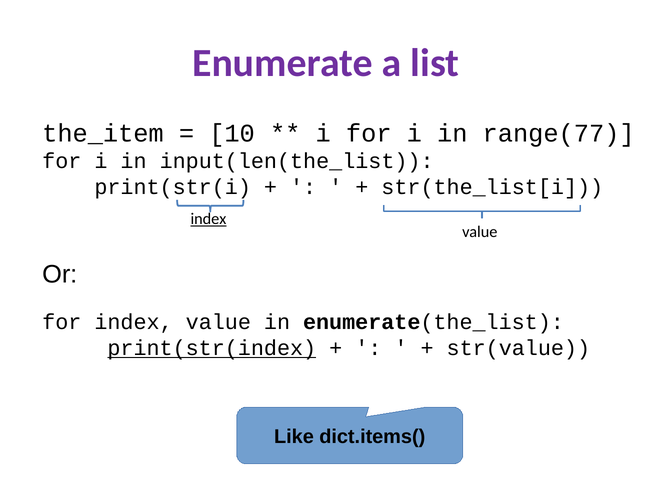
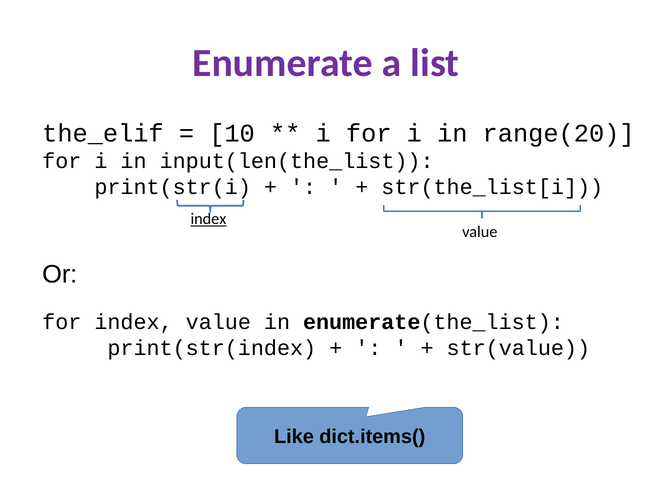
the_item: the_item -> the_elif
range(77: range(77 -> range(20
print(str(index underline: present -> none
